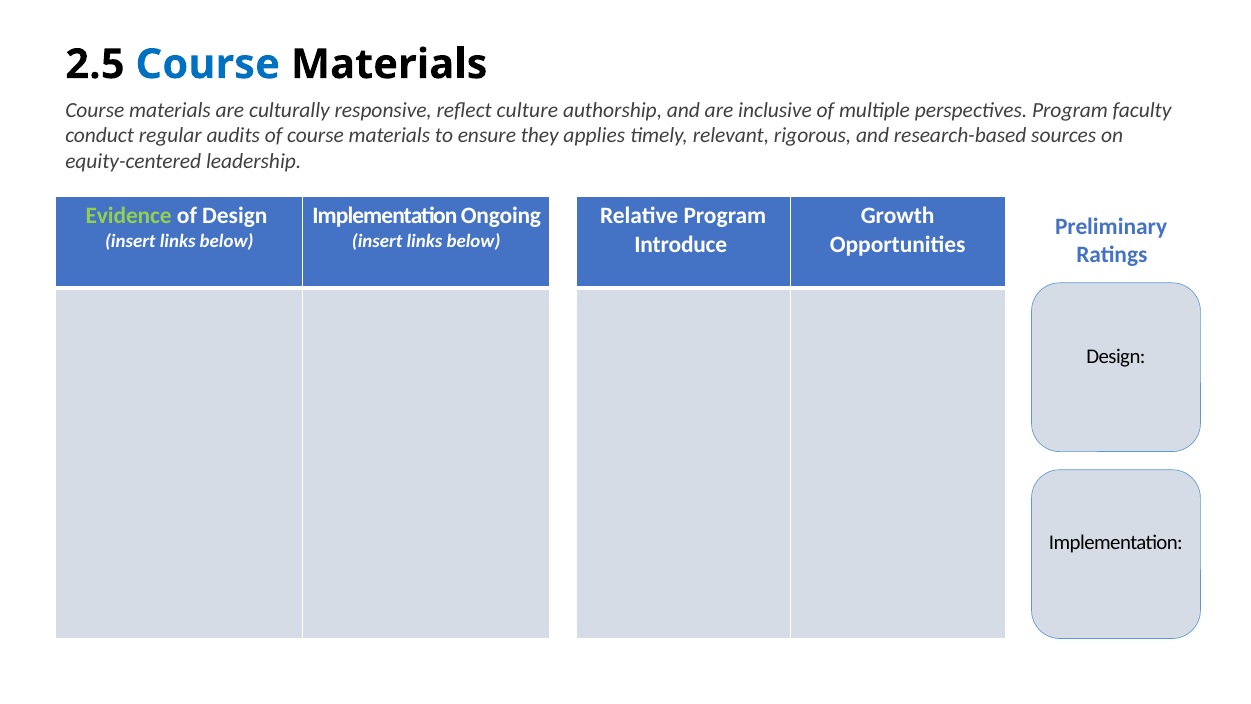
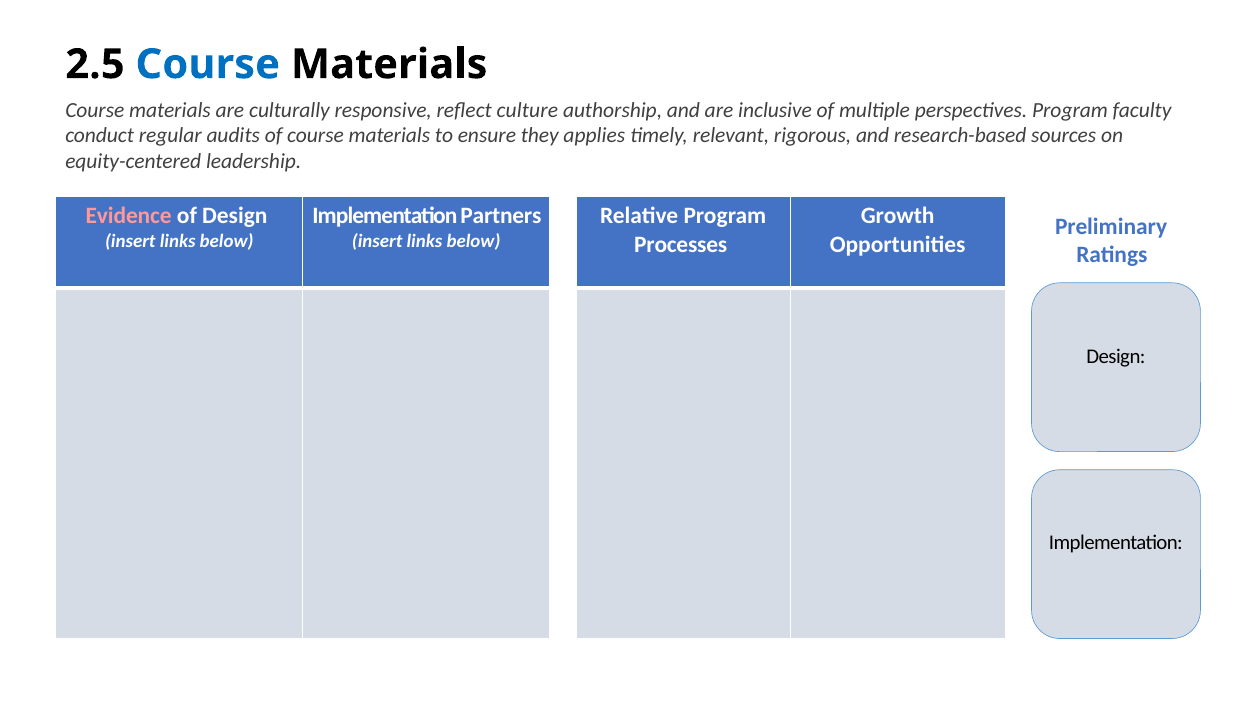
Evidence colour: light green -> pink
Ongoing: Ongoing -> Partners
Introduce: Introduce -> Processes
